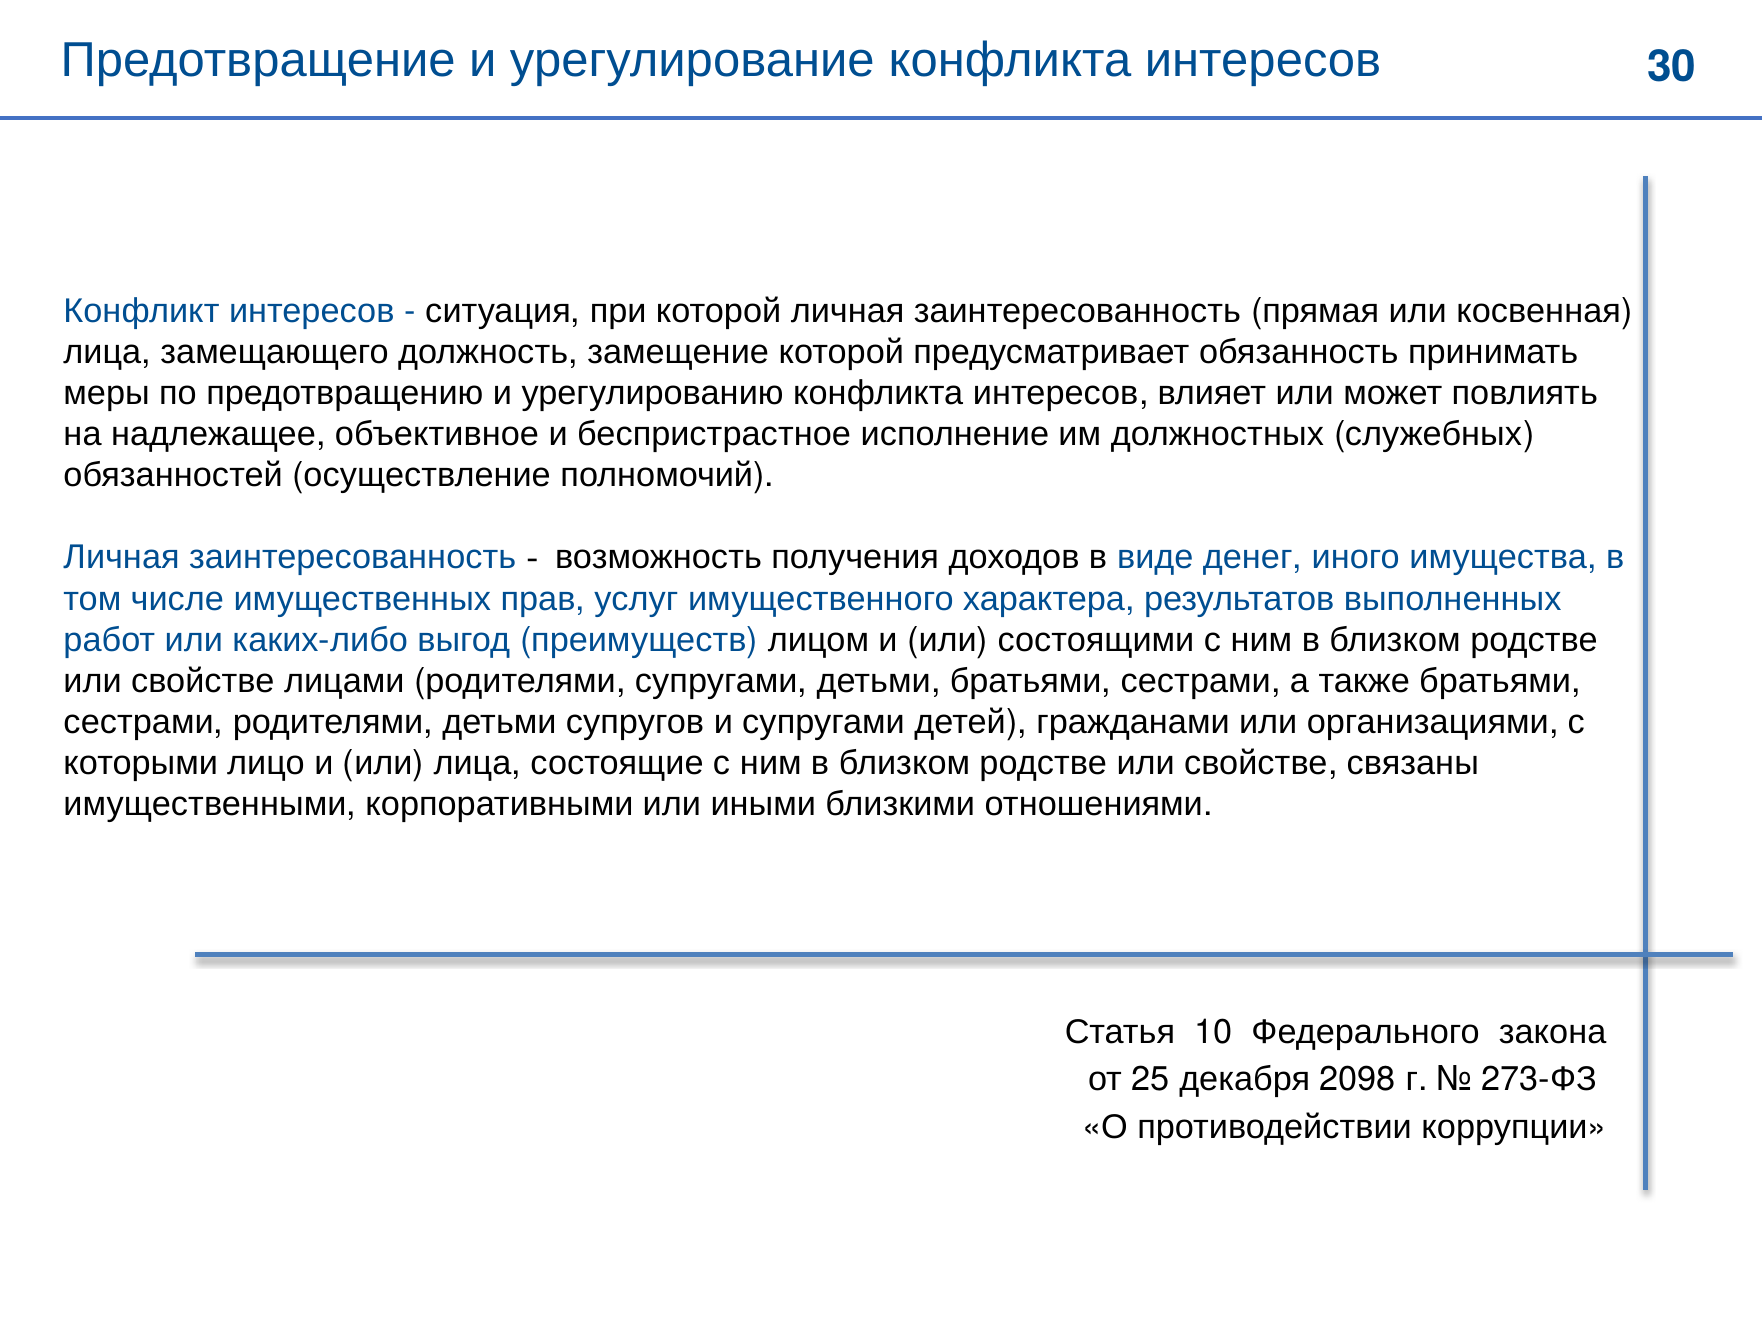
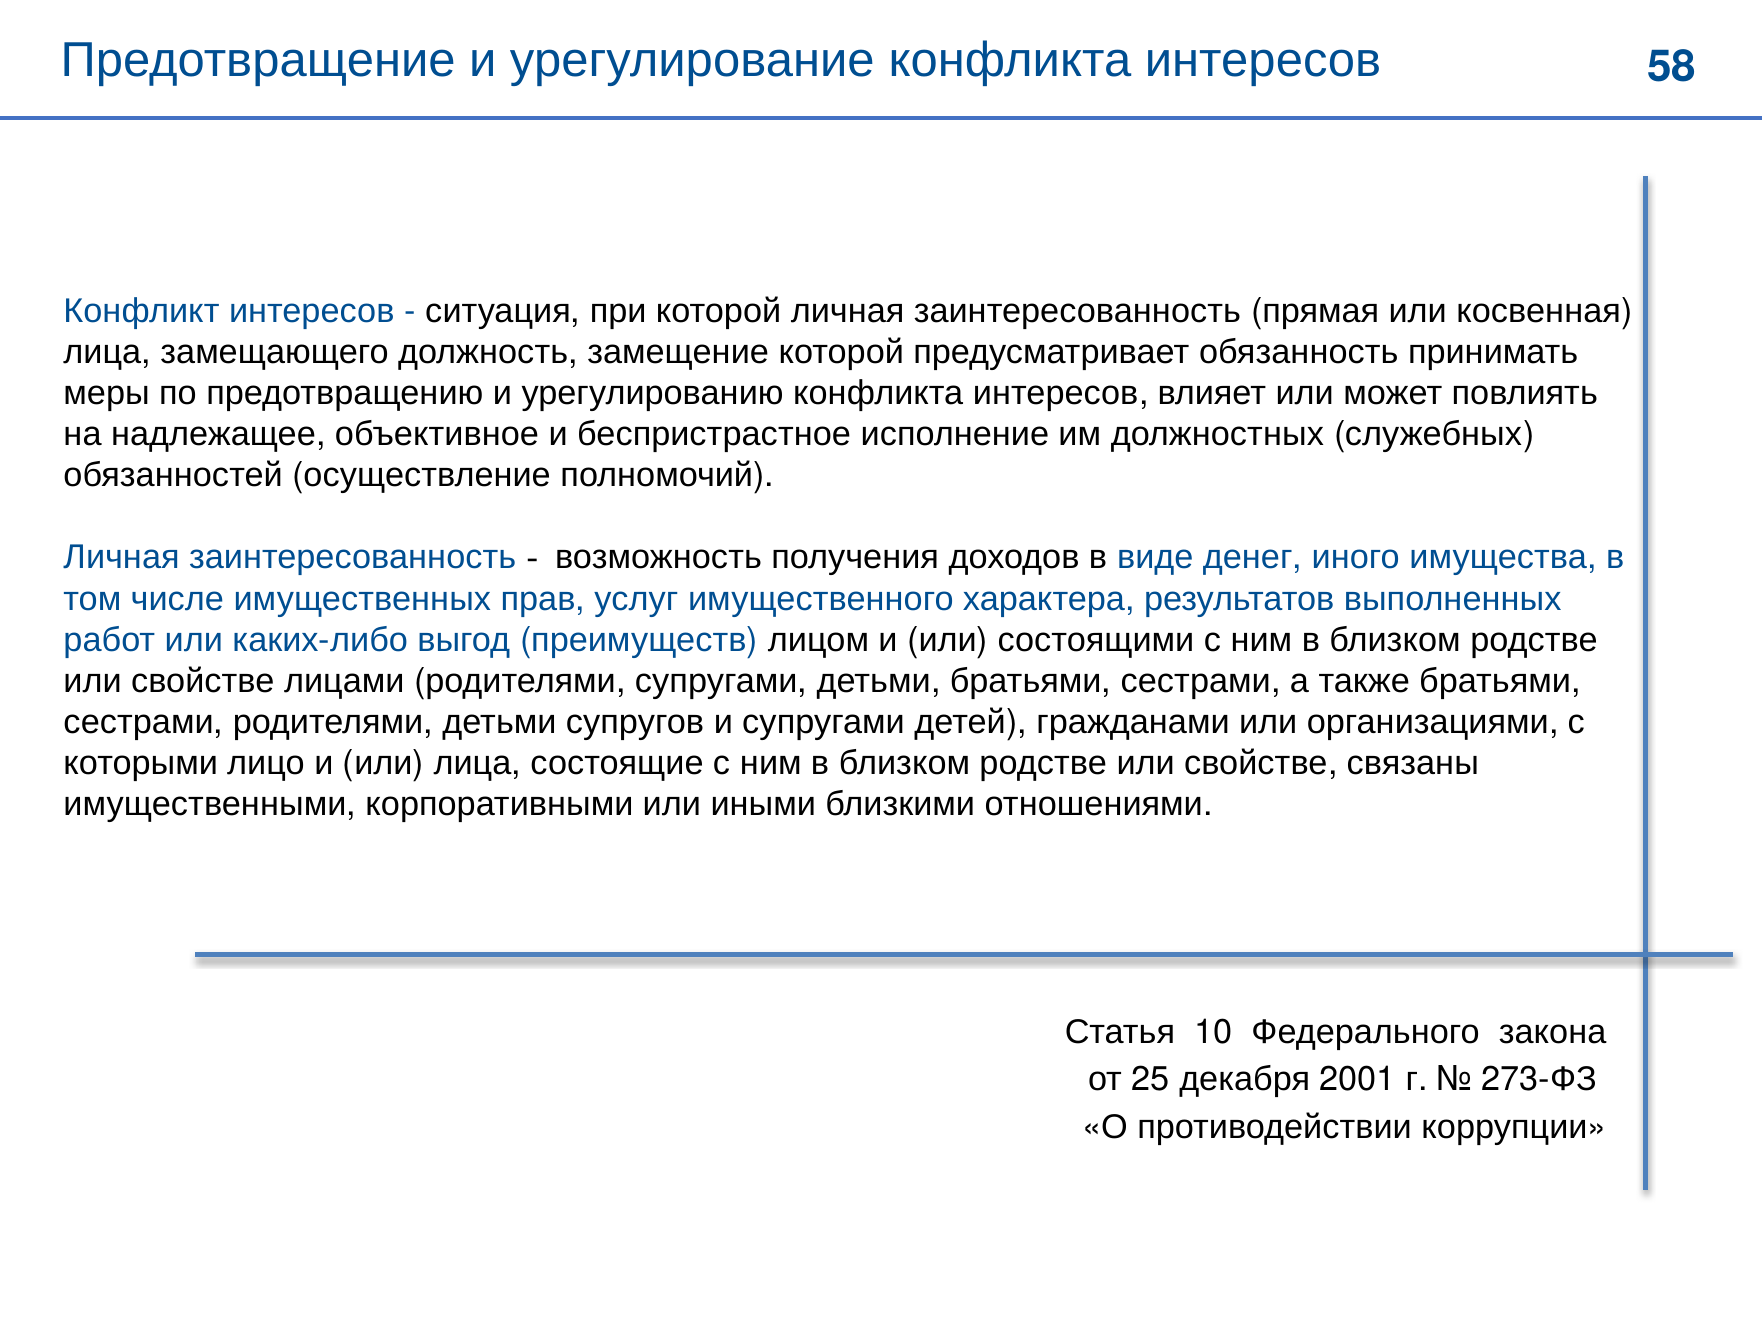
30: 30 -> 58
2098: 2098 -> 2001
